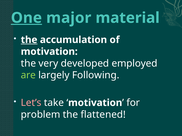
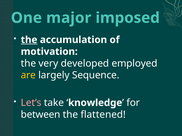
One underline: present -> none
material: material -> imposed
are colour: light green -> yellow
Following: Following -> Sequence
motivation at (95, 103): motivation -> knowledge
problem: problem -> between
